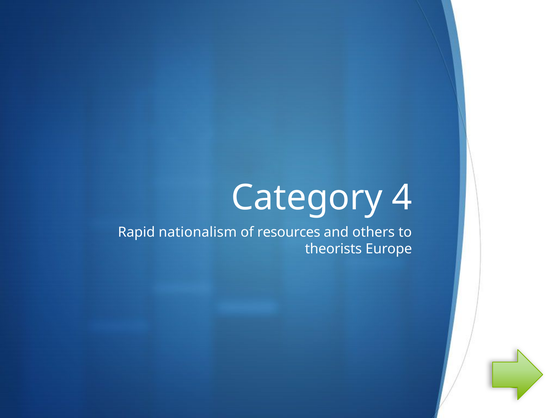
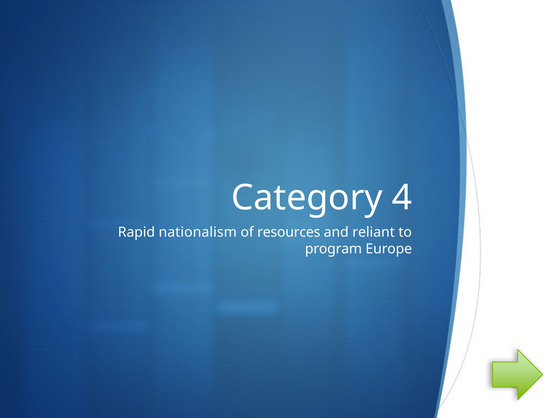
others: others -> reliant
theorists: theorists -> program
